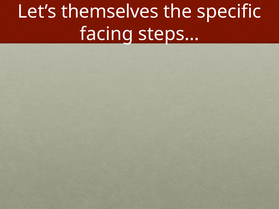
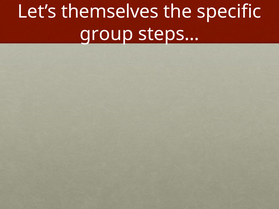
facing: facing -> group
